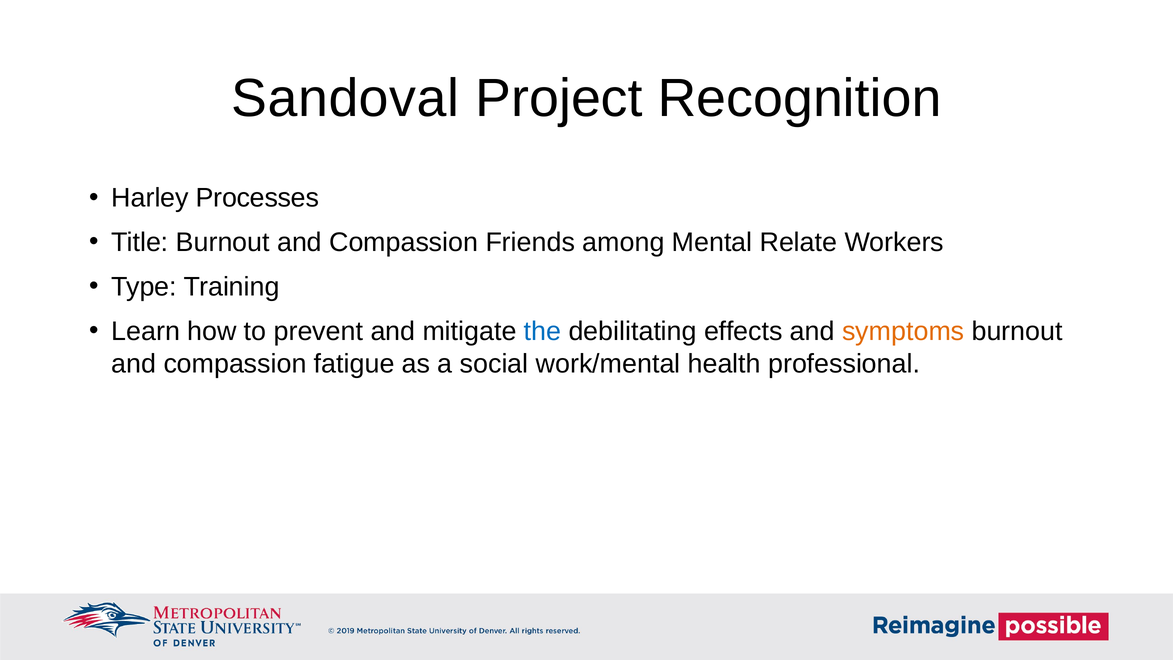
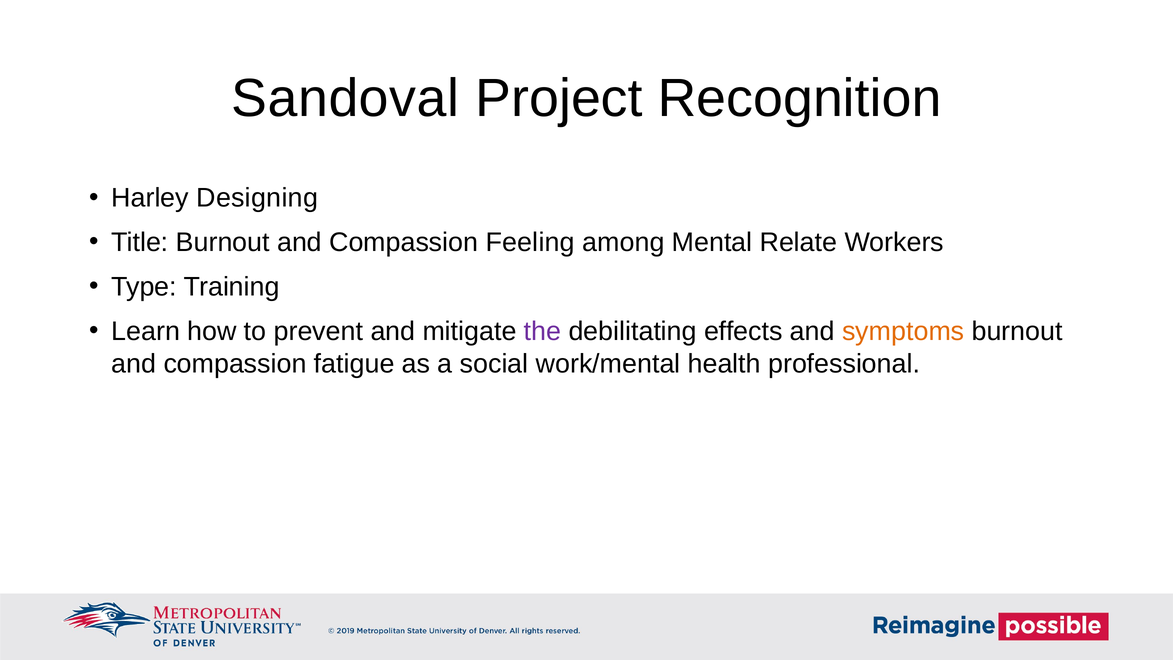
Processes: Processes -> Designing
Friends: Friends -> Feeling
the colour: blue -> purple
